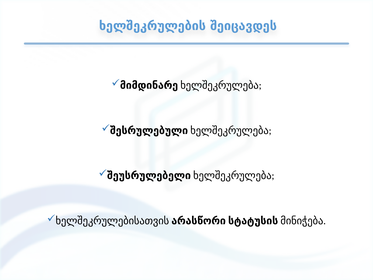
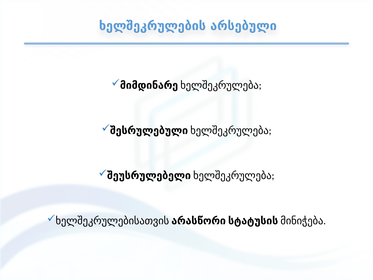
შეიცავდეს: შეიცავდეს -> არსებული
